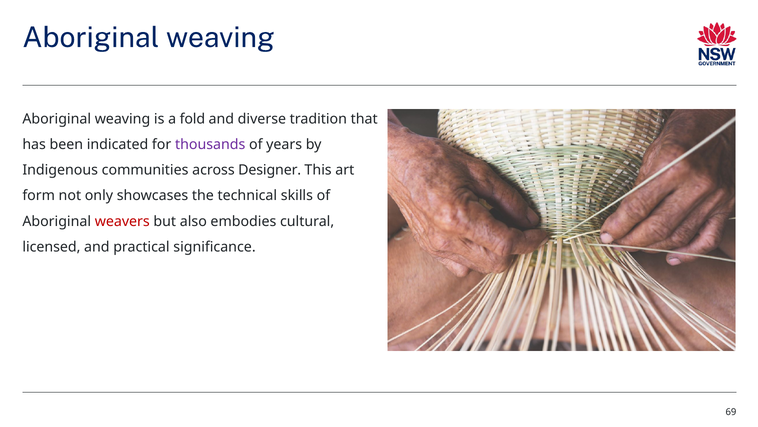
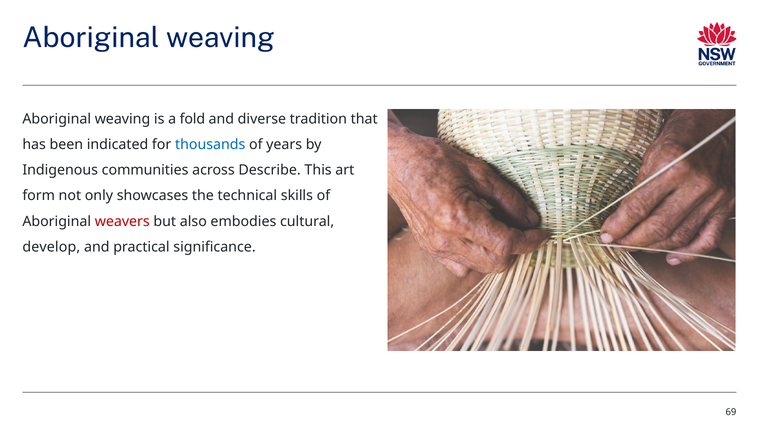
thousands colour: purple -> blue
Designer: Designer -> Describe
licensed: licensed -> develop
